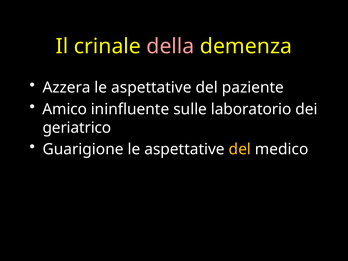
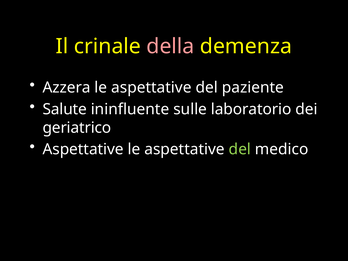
Amico: Amico -> Salute
Guarigione at (83, 149): Guarigione -> Aspettative
del at (240, 149) colour: yellow -> light green
